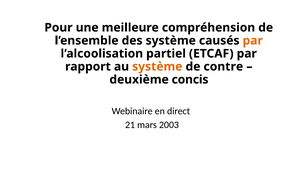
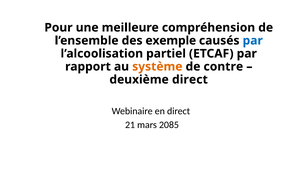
des système: système -> exemple
par at (253, 41) colour: orange -> blue
deuxième concis: concis -> direct
2003: 2003 -> 2085
